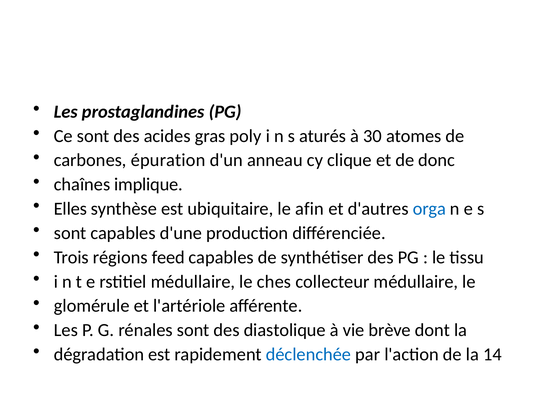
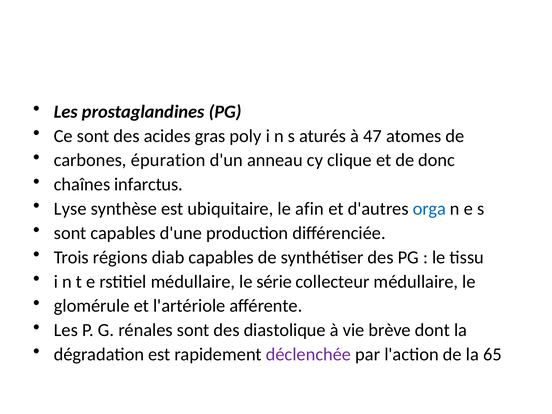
30: 30 -> 47
implique: implique -> infarctus
Elles: Elles -> Lyse
feed: feed -> diab
ches: ches -> série
déclenchée colour: blue -> purple
14: 14 -> 65
